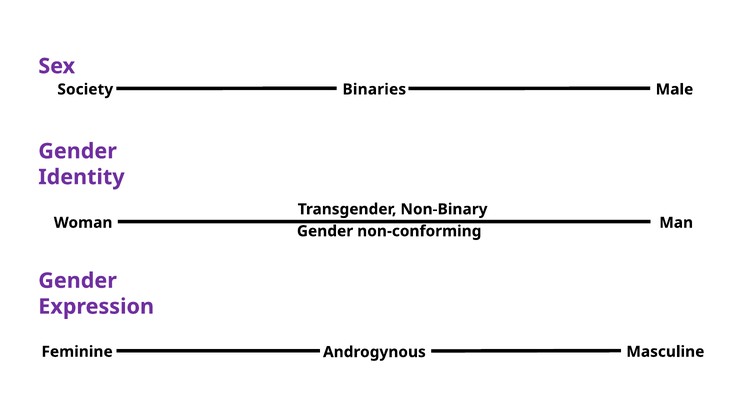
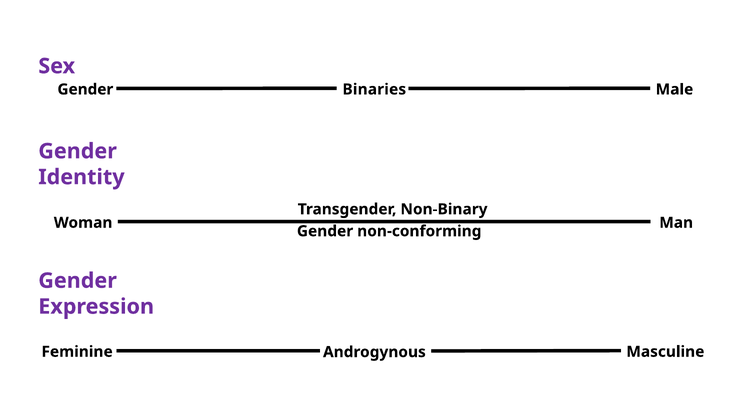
Society at (85, 89): Society -> Gender
